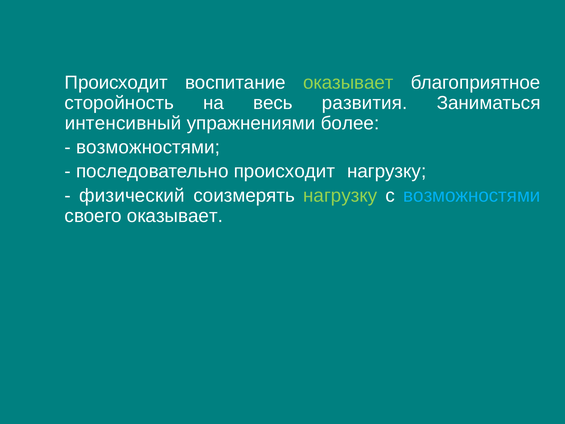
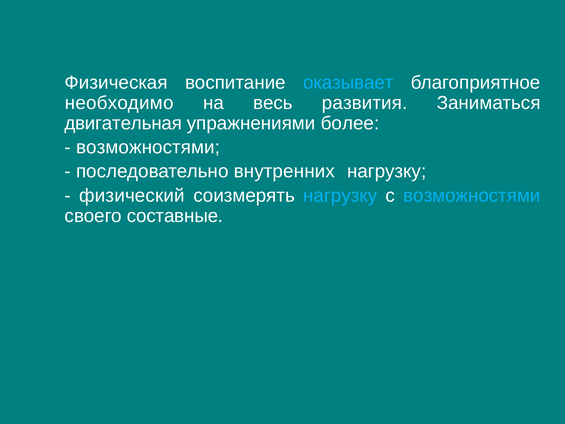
Происходит at (116, 82): Происходит -> Физическая
оказывает at (348, 82) colour: light green -> light blue
сторойность: сторойность -> необходимо
интенсивный: интенсивный -> двигательная
последовательно происходит: происходит -> внутренних
нагрузку at (340, 195) colour: light green -> light blue
своего оказывает: оказывает -> составные
